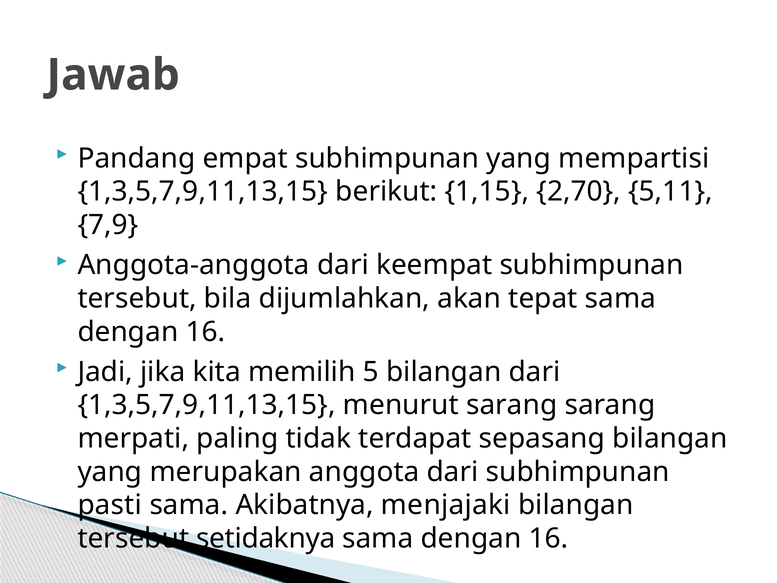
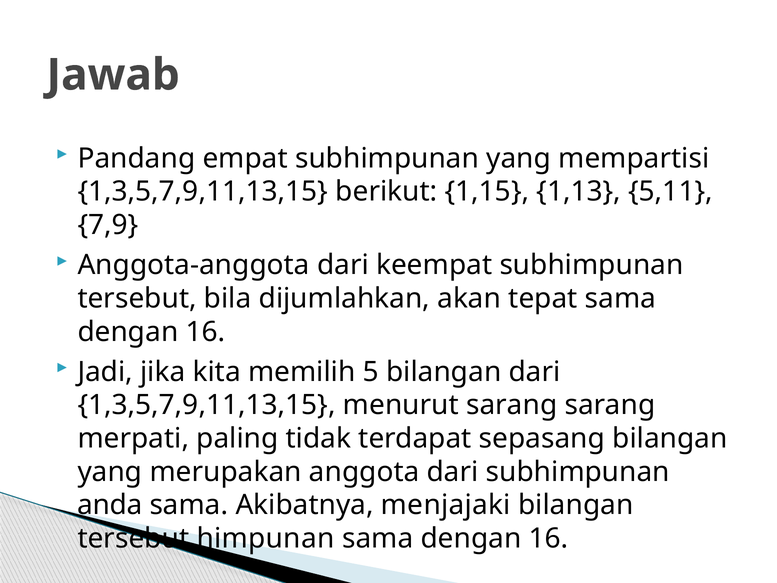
2,70: 2,70 -> 1,13
pasti: pasti -> anda
setidaknya: setidaknya -> himpunan
